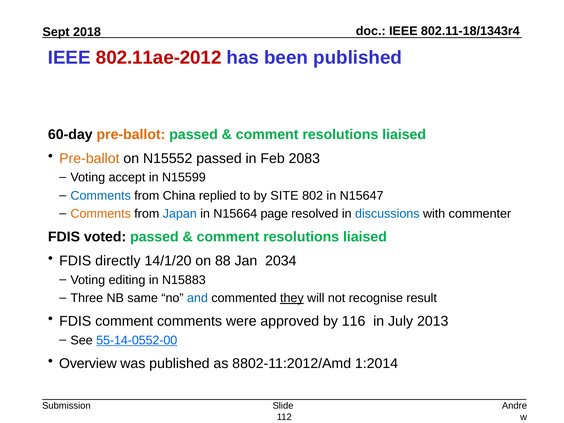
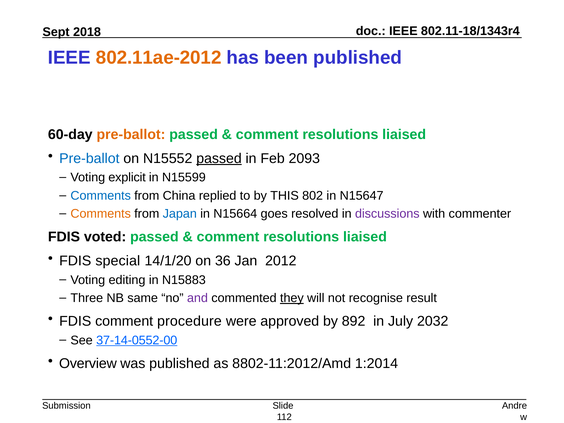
802.11ae-2012 colour: red -> orange
Pre-ballot at (89, 158) colour: orange -> blue
passed at (219, 158) underline: none -> present
2083: 2083 -> 2093
accept: accept -> explicit
SITE: SITE -> THIS
page: page -> goes
discussions colour: blue -> purple
directly: directly -> special
88: 88 -> 36
2034: 2034 -> 2012
and colour: blue -> purple
comment comments: comments -> procedure
116: 116 -> 892
2013: 2013 -> 2032
55-14-0552-00: 55-14-0552-00 -> 37-14-0552-00
